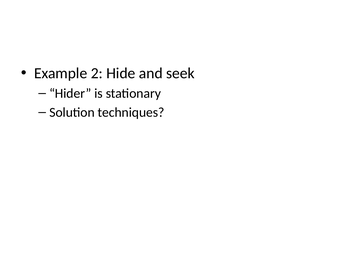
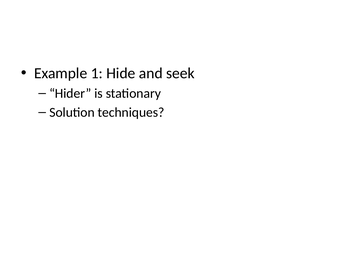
2: 2 -> 1
